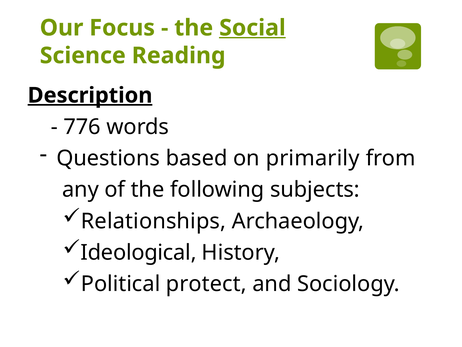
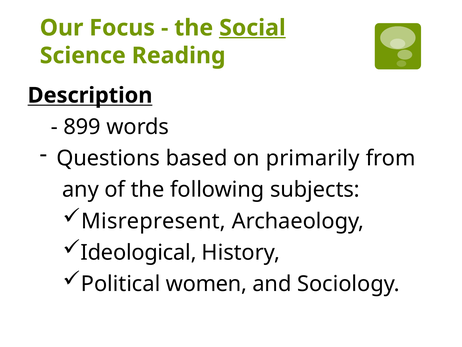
Description underline: present -> none
776: 776 -> 899
Relationships: Relationships -> Misrepresent
protect: protect -> women
